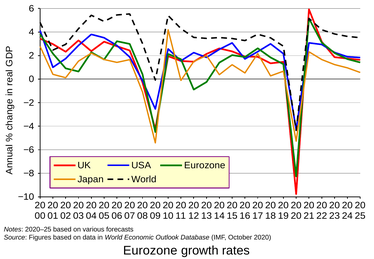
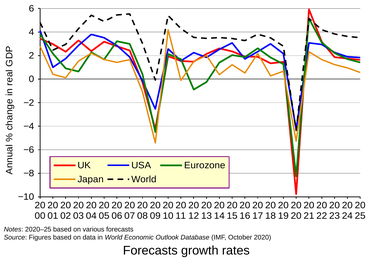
Eurozone at (150, 250): Eurozone -> Forecasts
